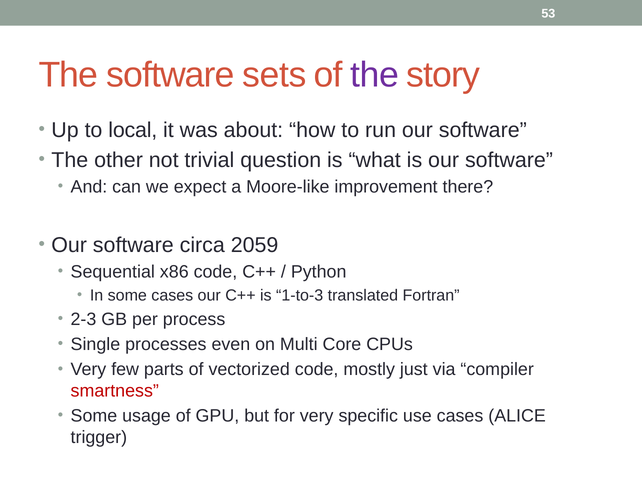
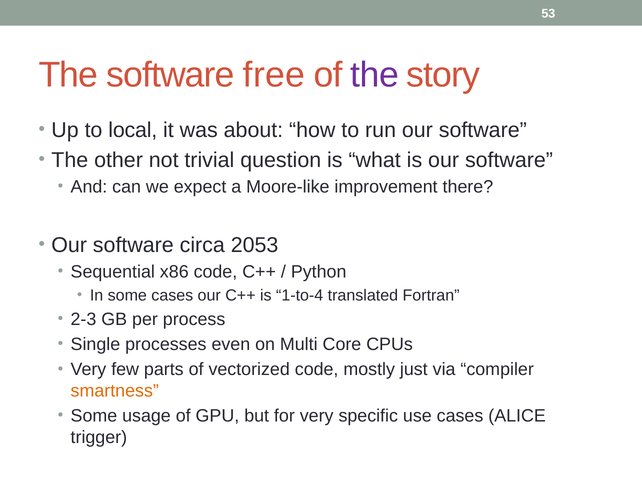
sets: sets -> free
2059: 2059 -> 2053
1-to-3: 1-to-3 -> 1-to-4
smartness colour: red -> orange
